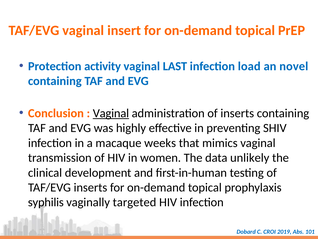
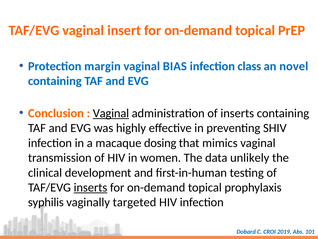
activity: activity -> margin
LAST: LAST -> BIAS
load: load -> class
weeks: weeks -> dosing
inserts at (90, 187) underline: none -> present
